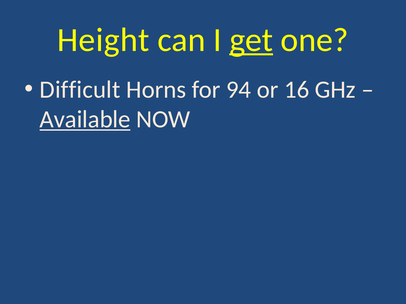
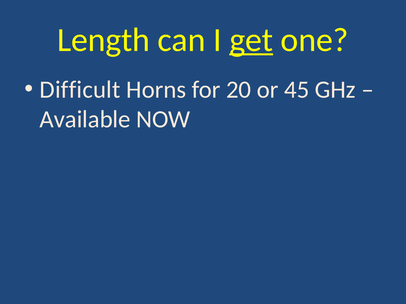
Height: Height -> Length
94: 94 -> 20
16: 16 -> 45
Available underline: present -> none
